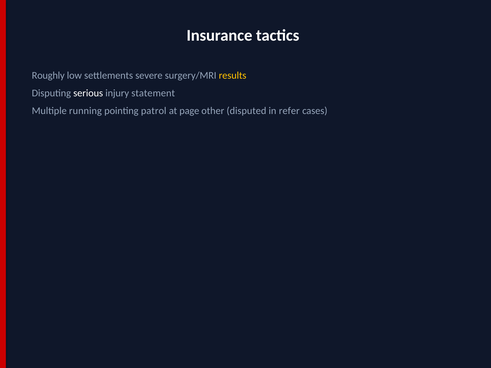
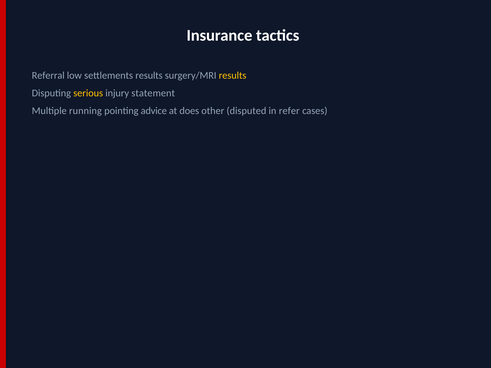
Roughly: Roughly -> Referral
settlements severe: severe -> results
serious colour: white -> yellow
patrol: patrol -> advice
page: page -> does
